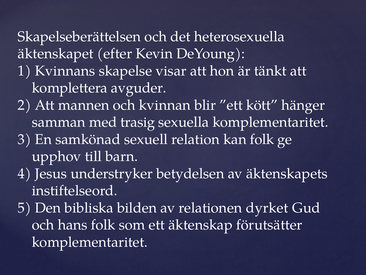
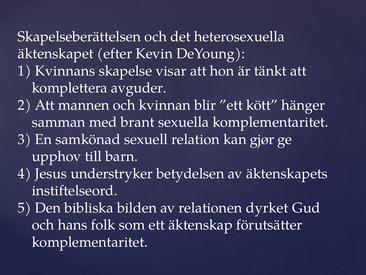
trasig: trasig -> brant
kan folk: folk -> gjør
